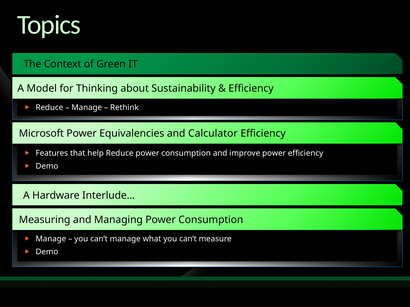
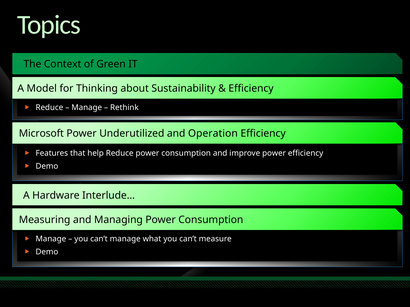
Equivalencies: Equivalencies -> Underutilized
Calculator: Calculator -> Operation
